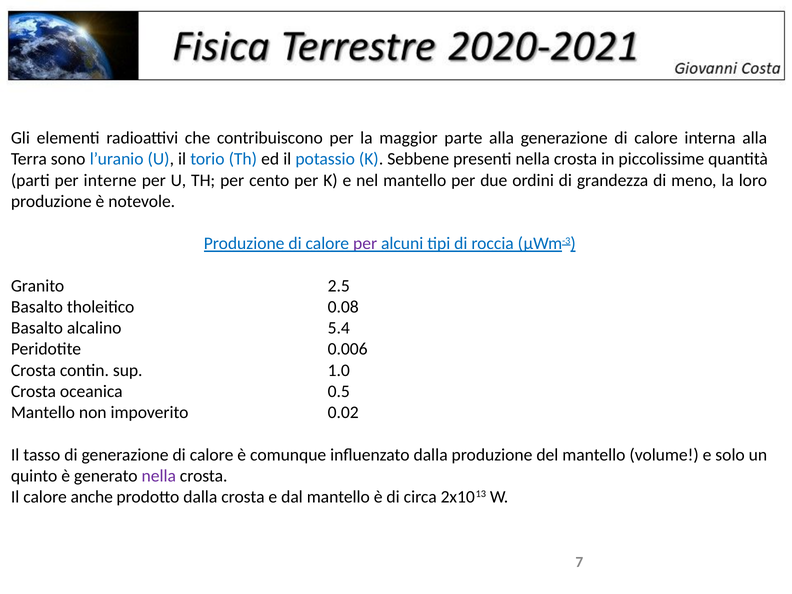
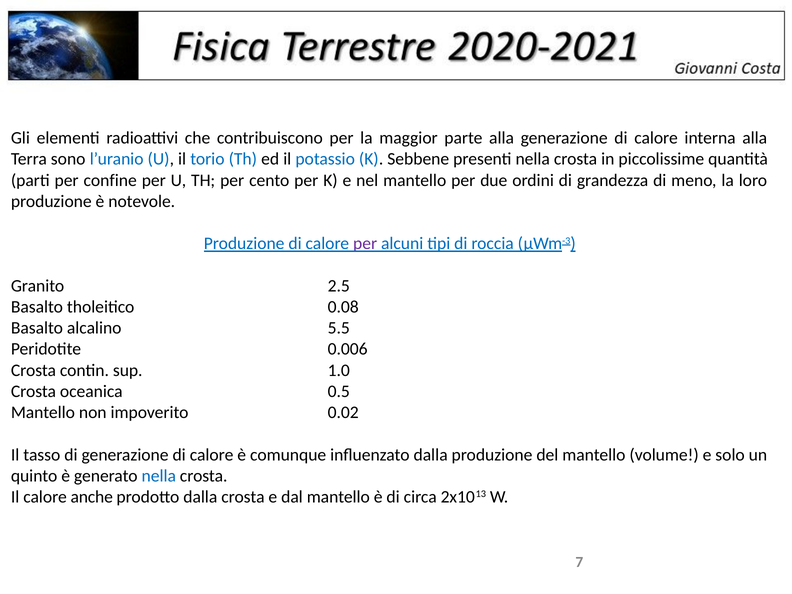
interne: interne -> confine
5.4: 5.4 -> 5.5
nella at (159, 476) colour: purple -> blue
